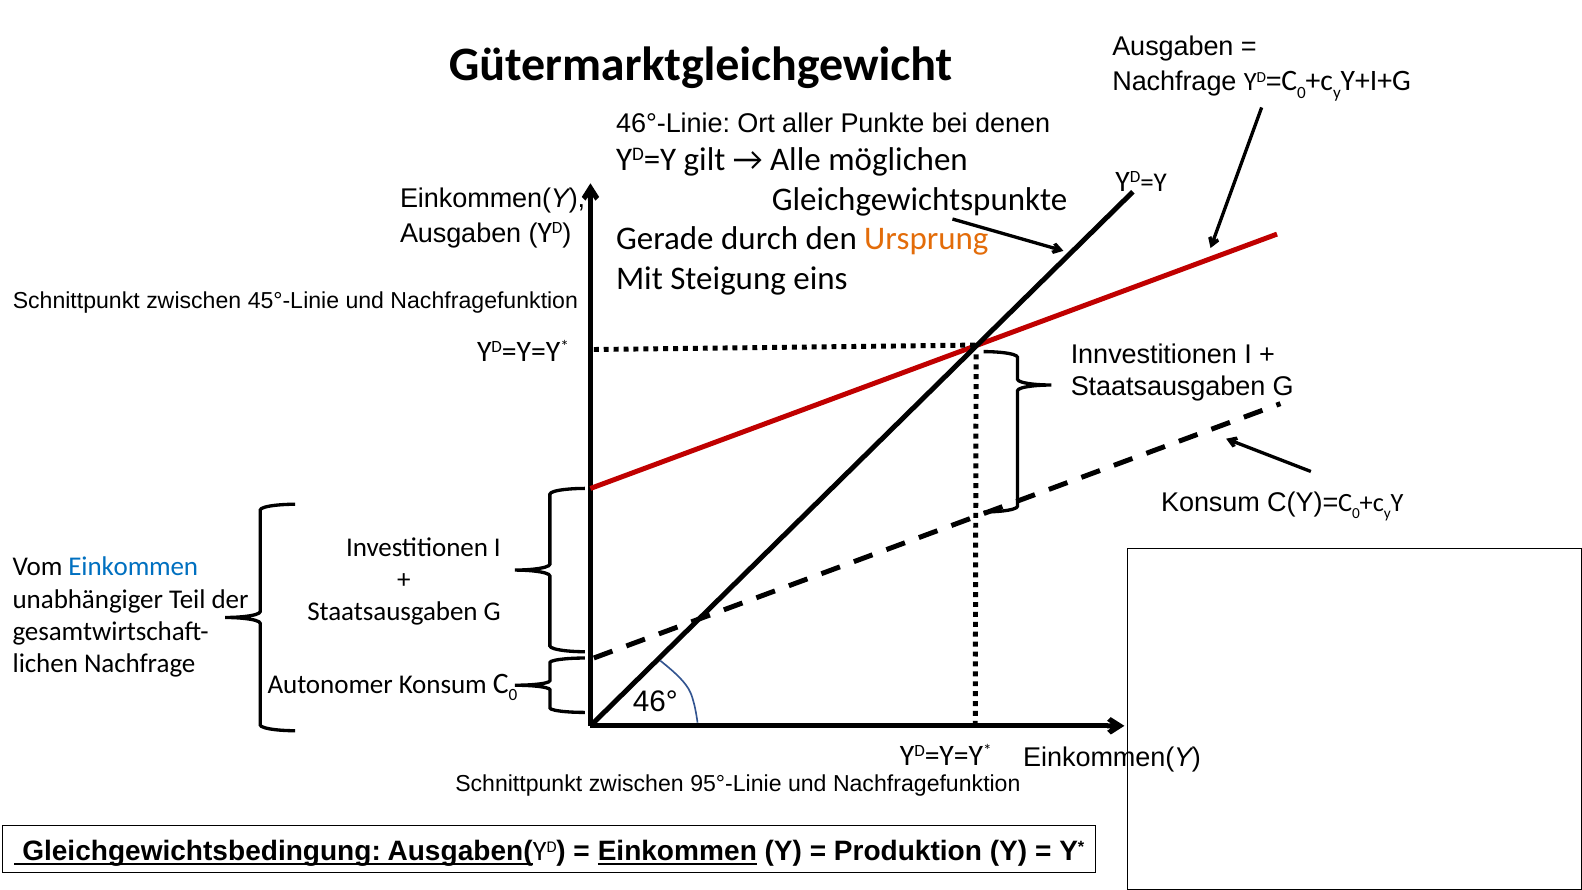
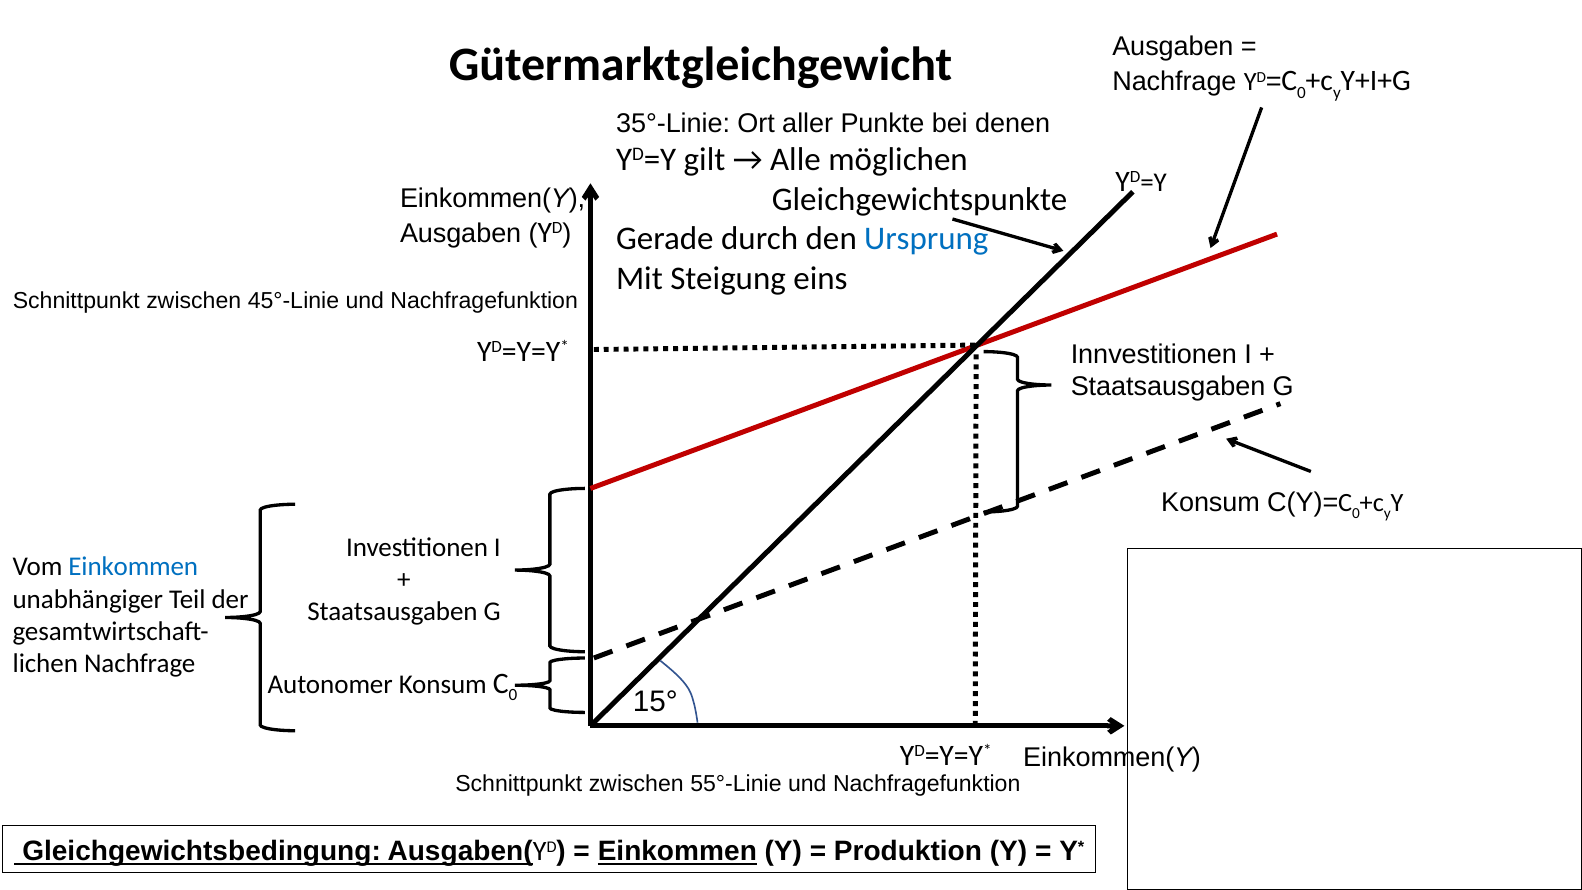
46°-Linie: 46°-Linie -> 35°-Linie
Ursprung colour: orange -> blue
46°: 46° -> 15°
95°-Linie: 95°-Linie -> 55°-Linie
